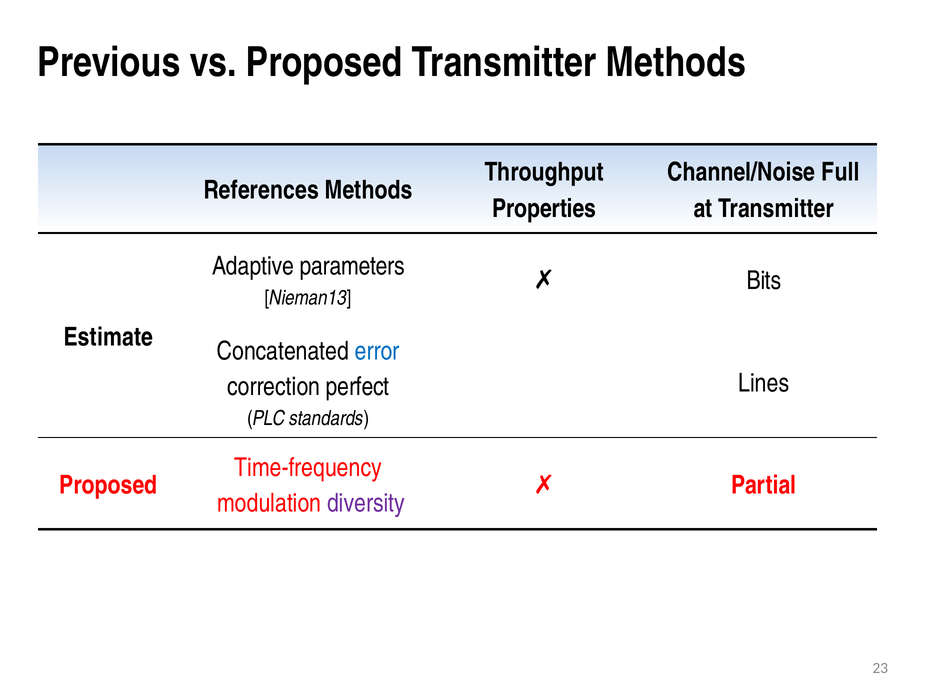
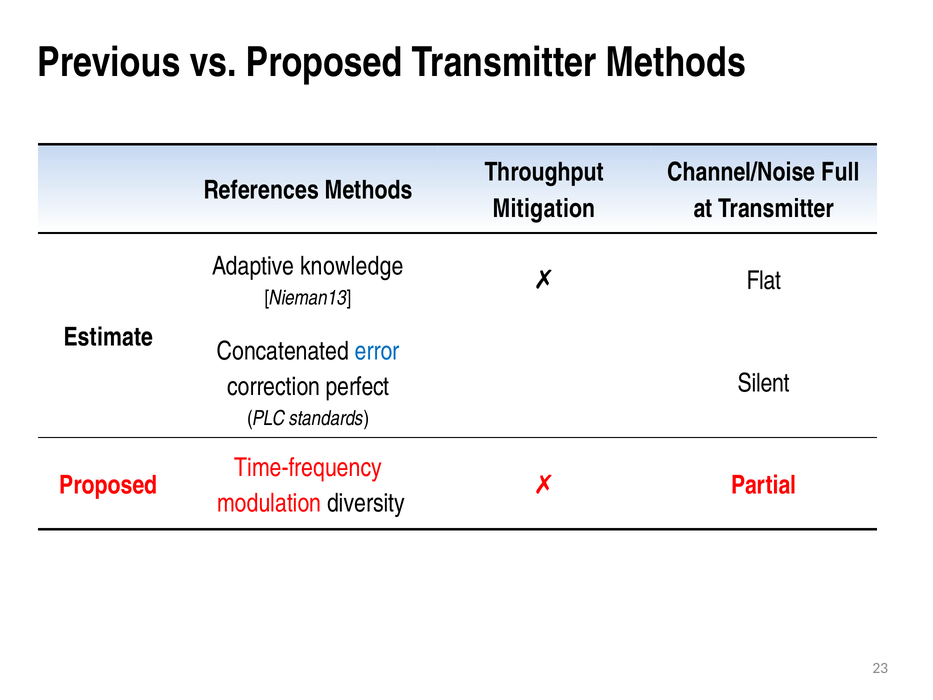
Properties: Properties -> Mitigation
parameters: parameters -> knowledge
Bits: Bits -> Flat
Lines: Lines -> Silent
diversity colour: purple -> black
